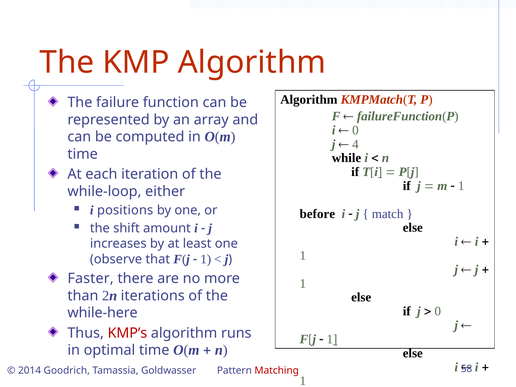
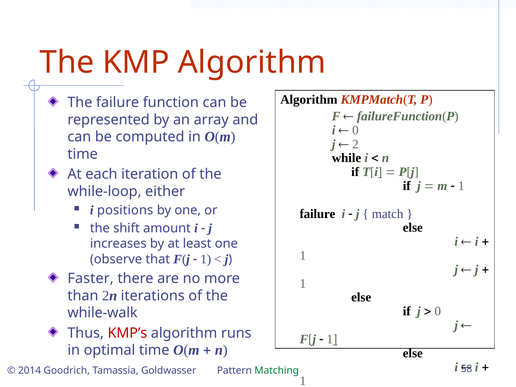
4: 4 -> 2
before at (317, 214): before -> failure
while-here: while-here -> while-walk
Matching colour: red -> green
